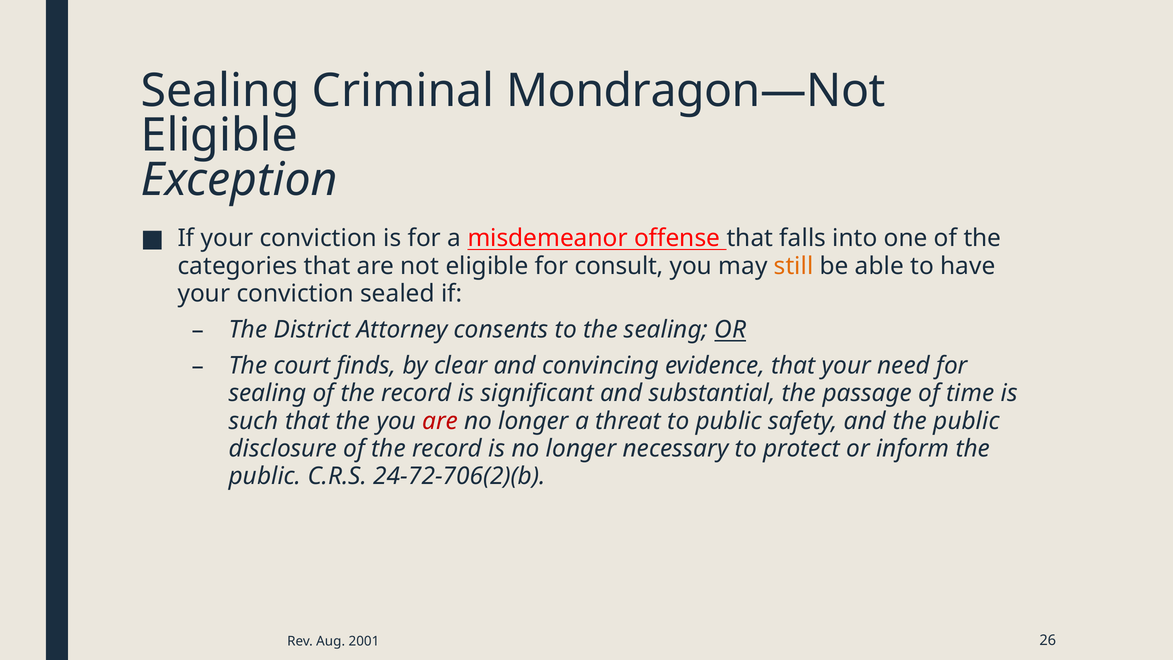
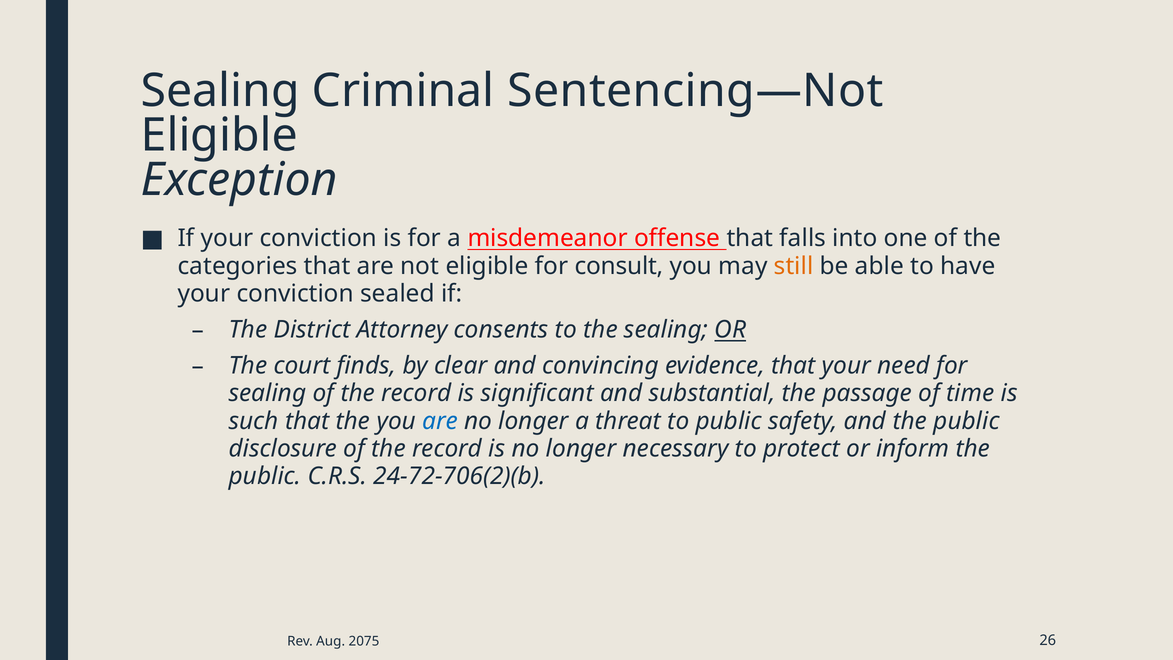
Mondragon—Not: Mondragon—Not -> Sentencing—Not
are at (440, 421) colour: red -> blue
2001: 2001 -> 2075
